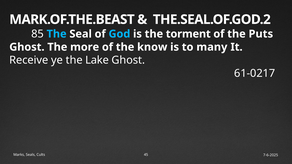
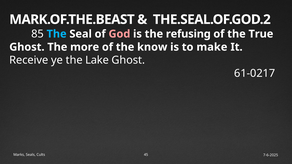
God colour: light blue -> pink
torment: torment -> refusing
Puts: Puts -> True
many: many -> make
